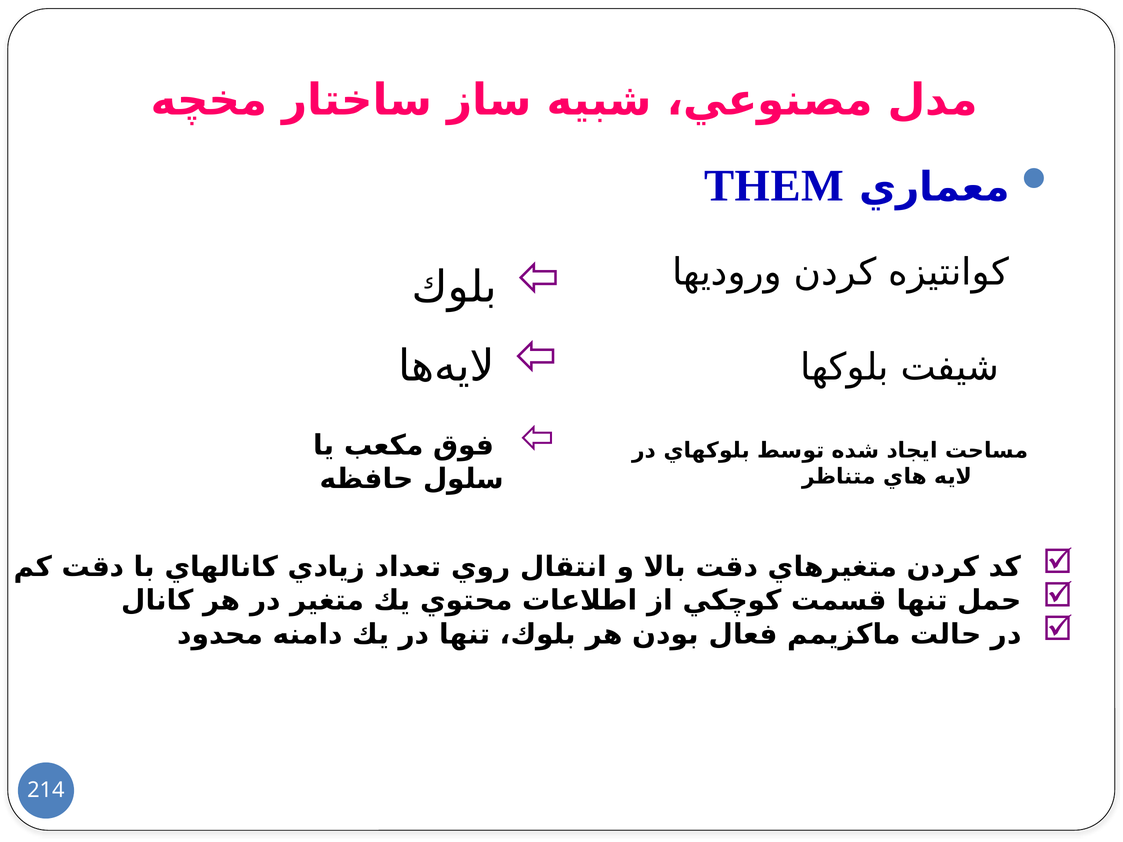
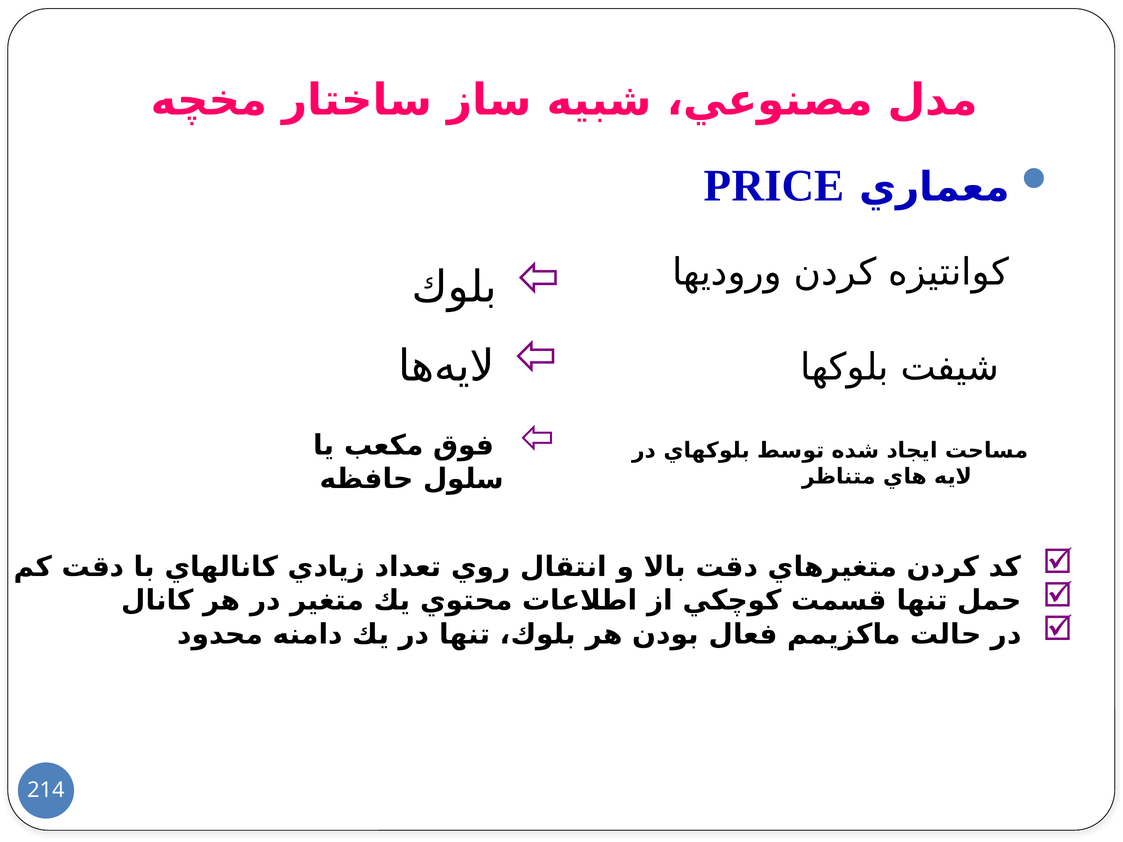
THEM: THEM -> PRICE
